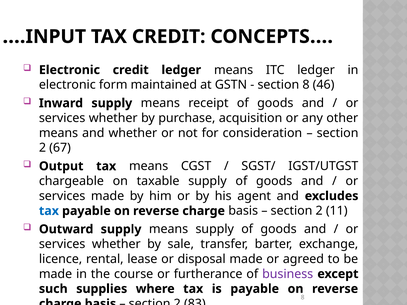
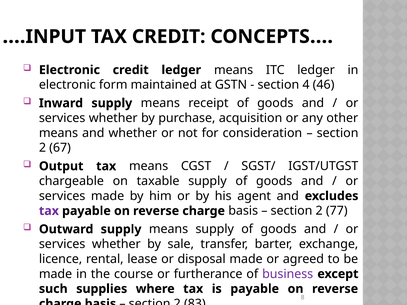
section 8: 8 -> 4
tax at (49, 211) colour: blue -> purple
11: 11 -> 77
